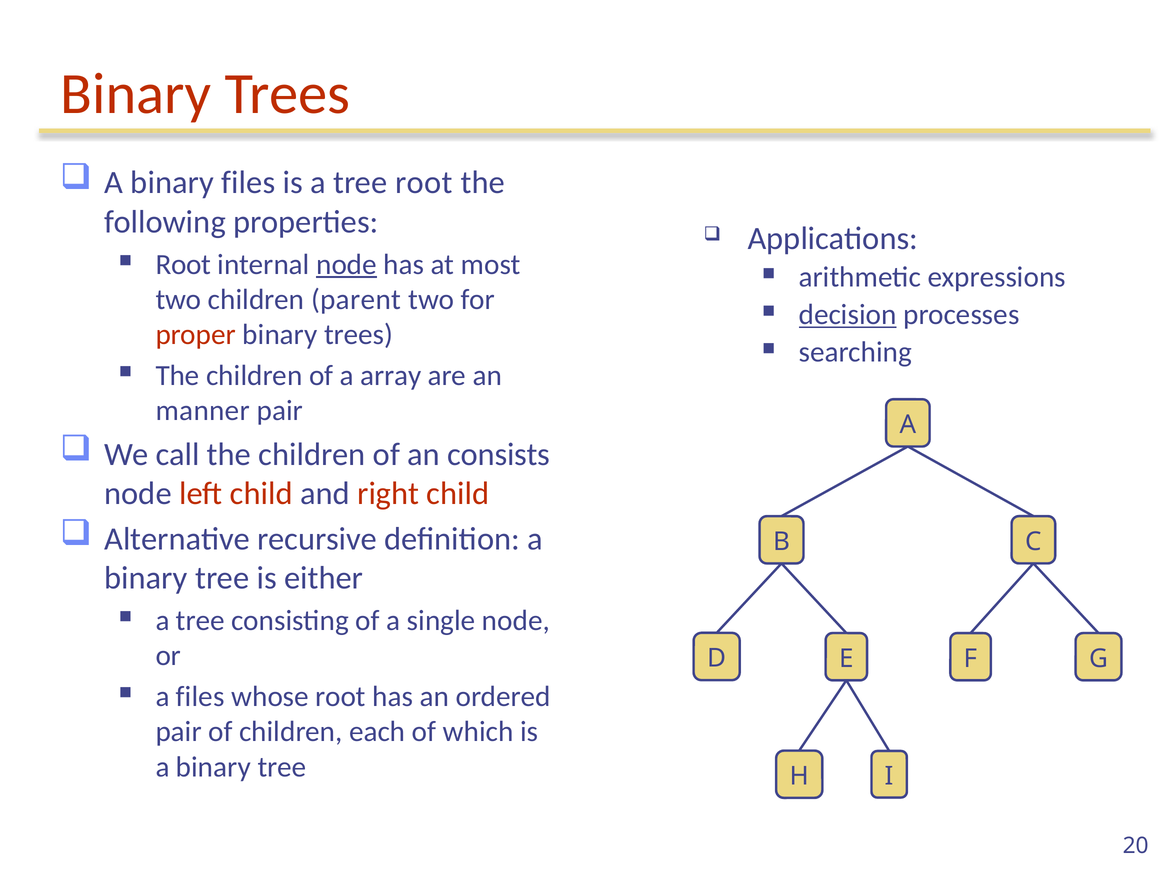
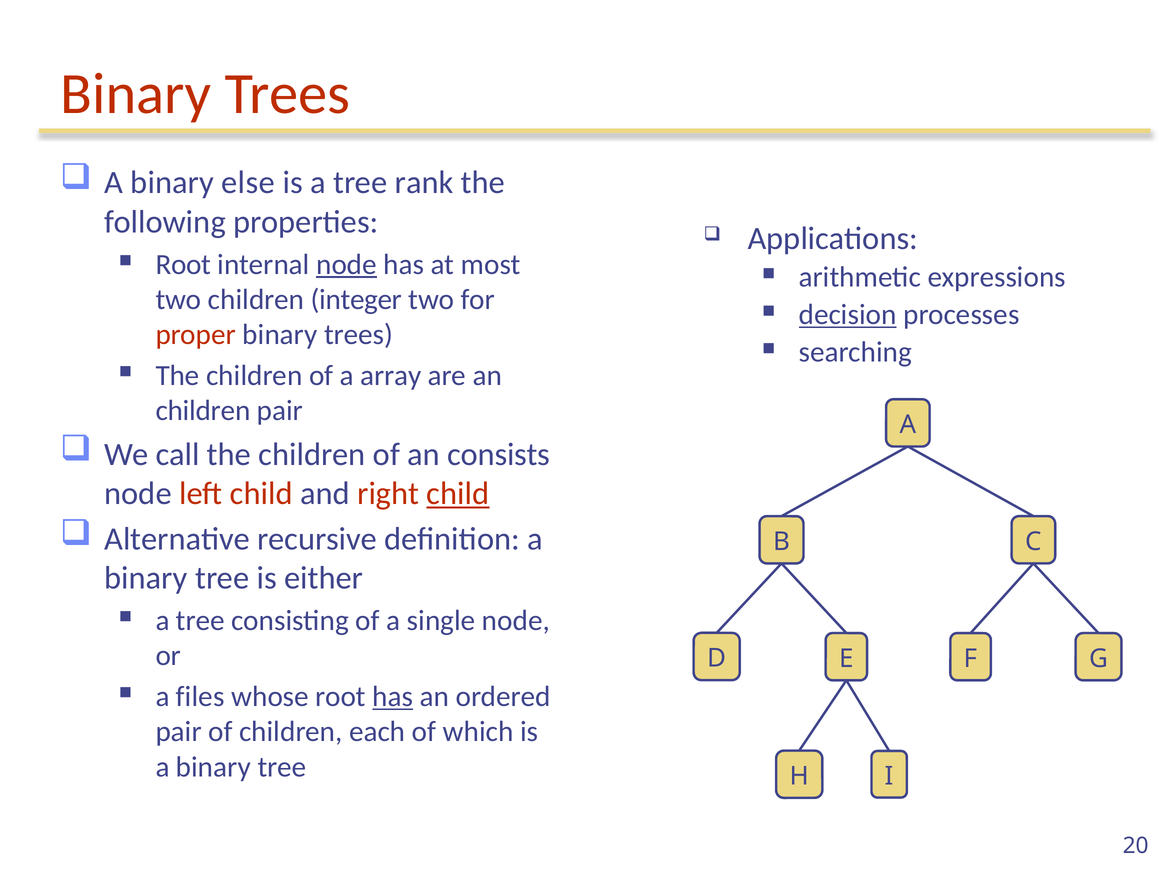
binary files: files -> else
tree root: root -> rank
parent: parent -> integer
manner at (203, 411): manner -> children
child at (458, 494) underline: none -> present
has at (393, 697) underline: none -> present
